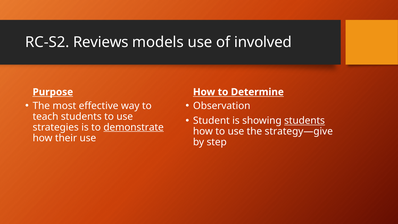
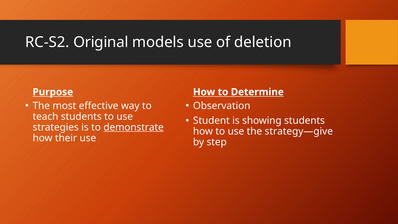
Reviews: Reviews -> Original
involved: involved -> deletion
students at (305, 121) underline: present -> none
